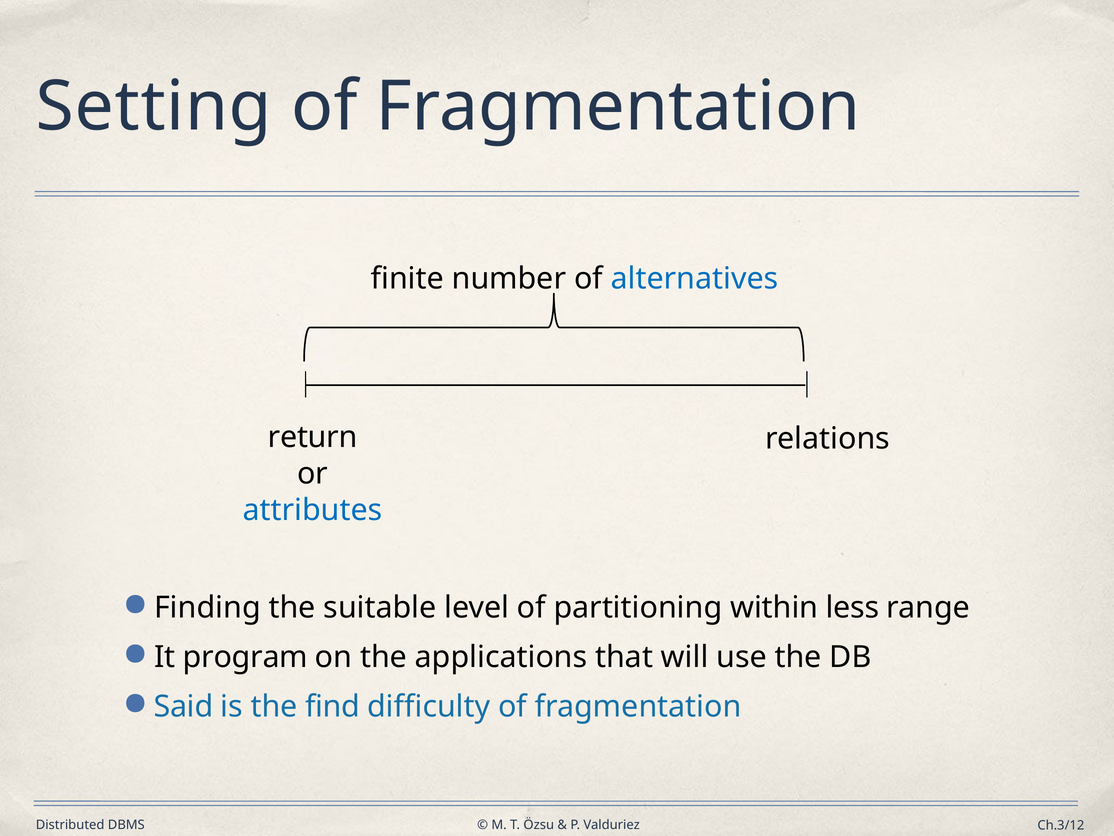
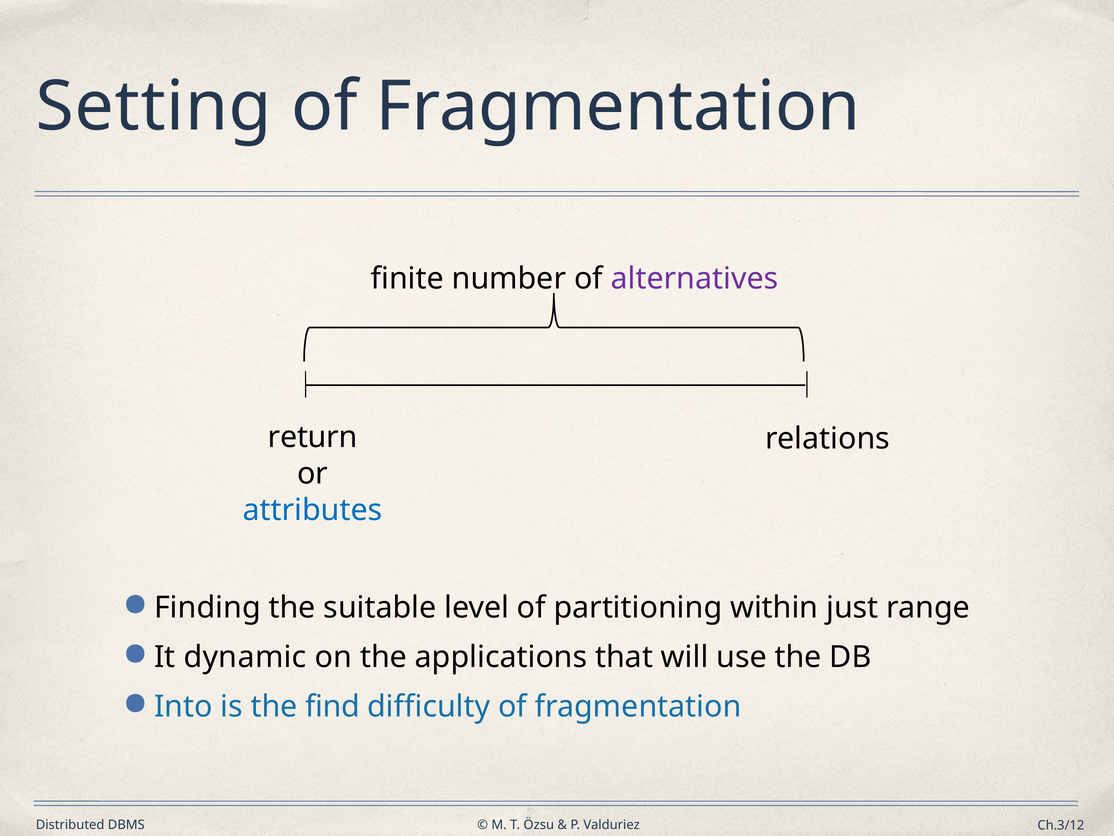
alternatives colour: blue -> purple
less: less -> just
program: program -> dynamic
Said: Said -> Into
